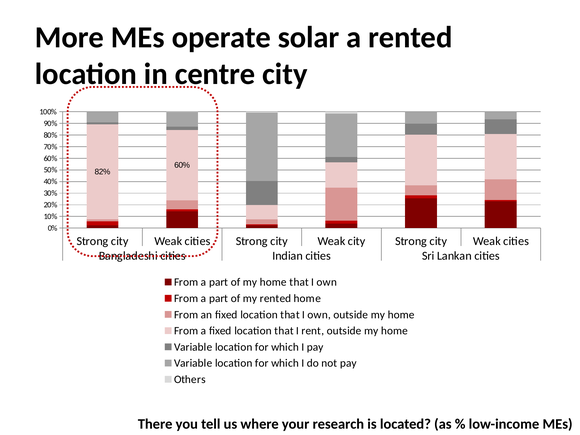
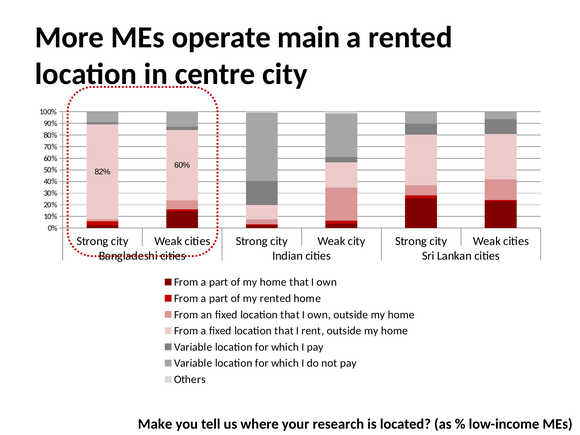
solar: solar -> main
There: There -> Make
